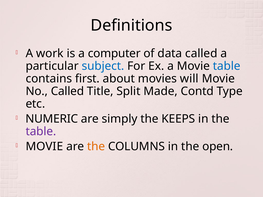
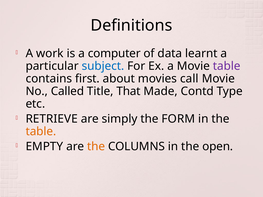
data called: called -> learnt
table at (227, 66) colour: blue -> purple
will: will -> call
Split: Split -> That
NUMERIC: NUMERIC -> RETRIEVE
KEEPS: KEEPS -> FORM
table at (41, 132) colour: purple -> orange
MOVIE at (44, 147): MOVIE -> EMPTY
